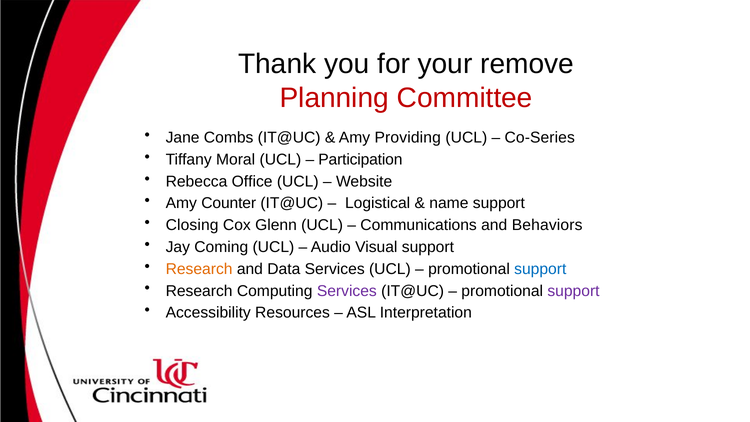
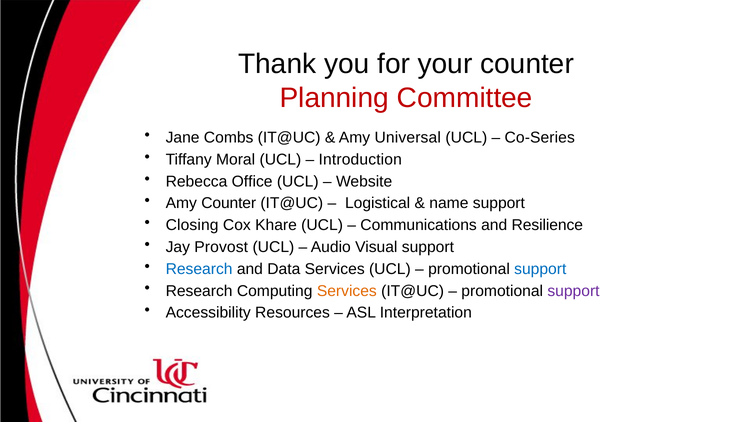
your remove: remove -> counter
Providing: Providing -> Universal
Participation: Participation -> Introduction
Glenn: Glenn -> Khare
Behaviors: Behaviors -> Resilience
Coming: Coming -> Provost
Research at (199, 269) colour: orange -> blue
Services at (347, 291) colour: purple -> orange
